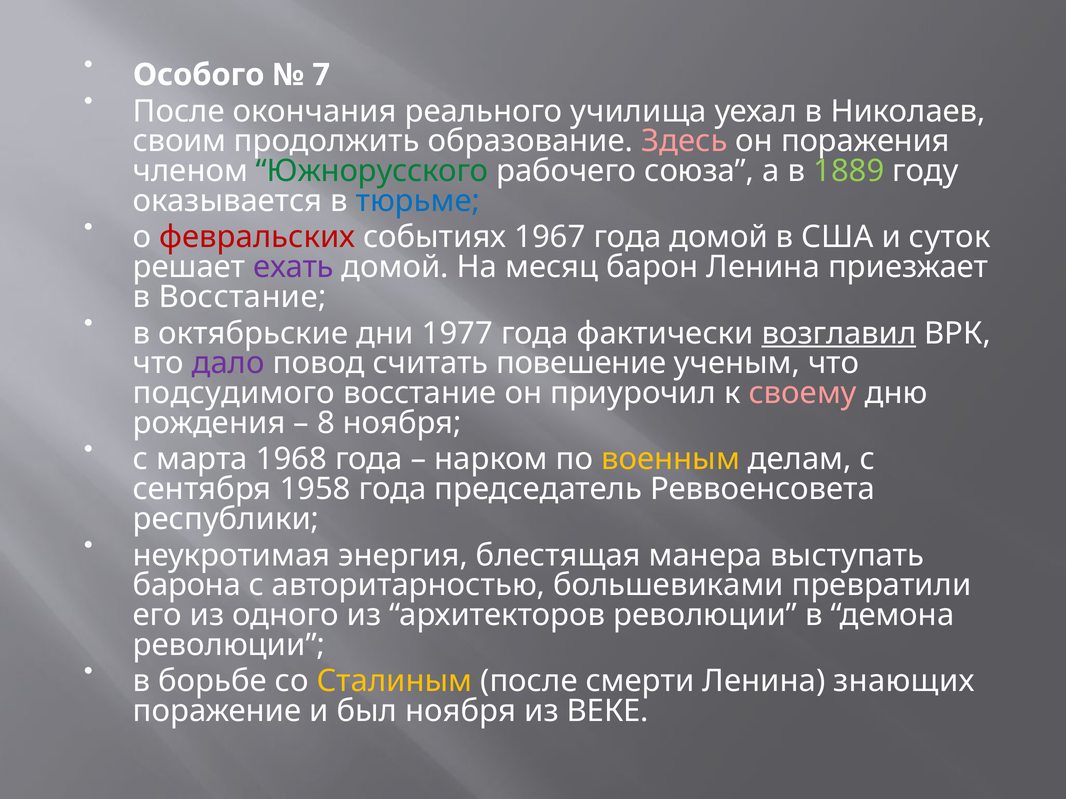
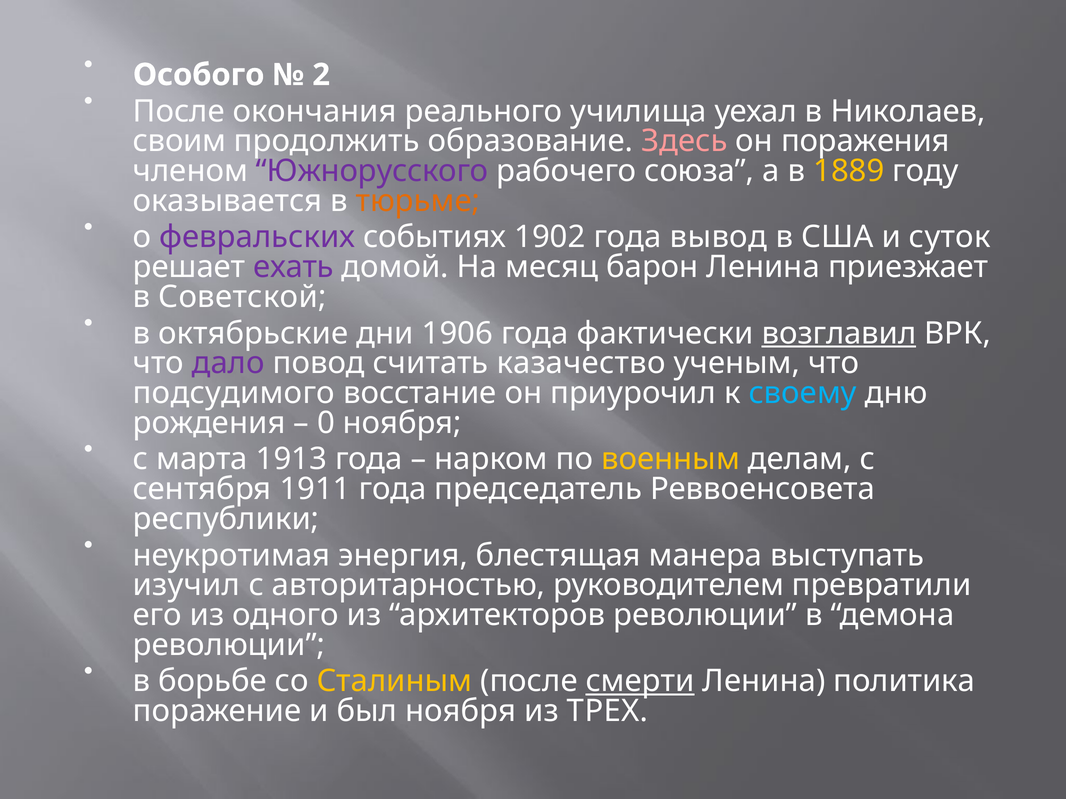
7: 7 -> 2
Южнорусского colour: green -> purple
1889 colour: light green -> yellow
тюрьме colour: blue -> orange
февральских colour: red -> purple
1967: 1967 -> 1902
года домой: домой -> вывод
в Восстание: Восстание -> Советской
1977: 1977 -> 1906
повешение: повешение -> казачество
своему colour: pink -> light blue
8: 8 -> 0
1968: 1968 -> 1913
1958: 1958 -> 1911
барона: барона -> изучил
большевиками: большевиками -> руководителем
смерти underline: none -> present
знающих: знающих -> политика
ВЕКЕ: ВЕКЕ -> ТРЕХ
